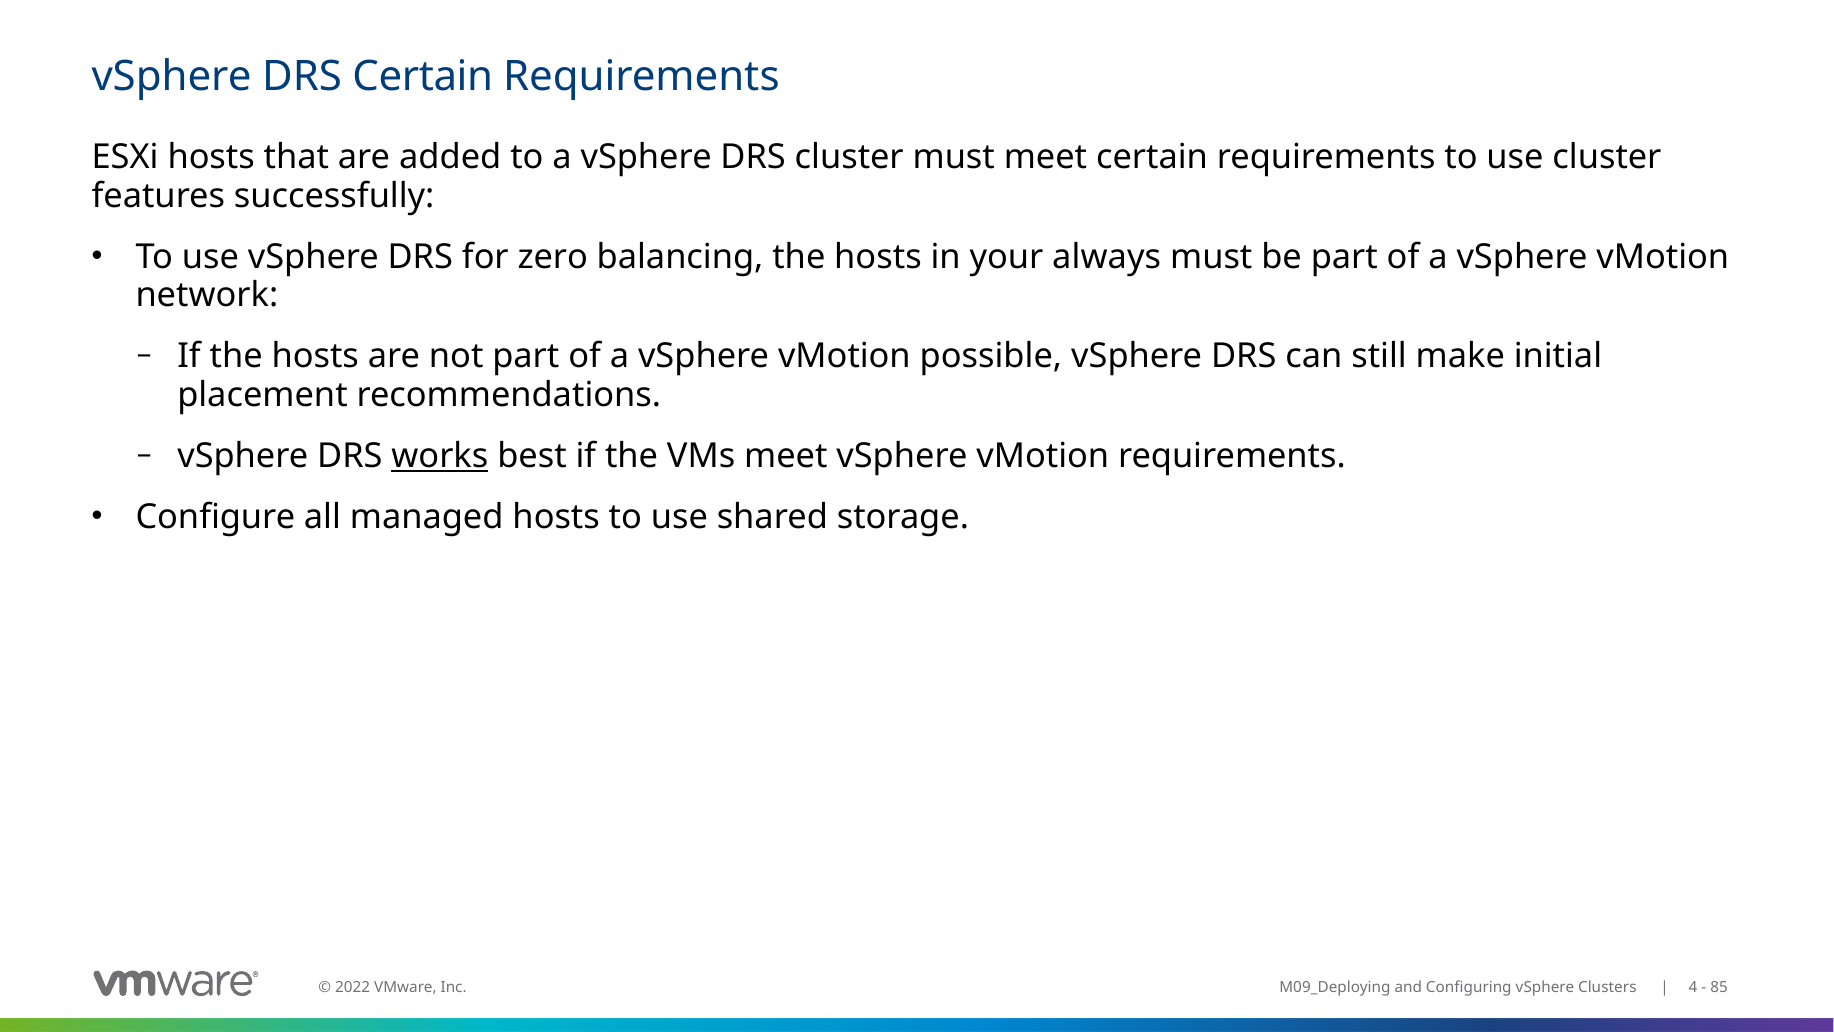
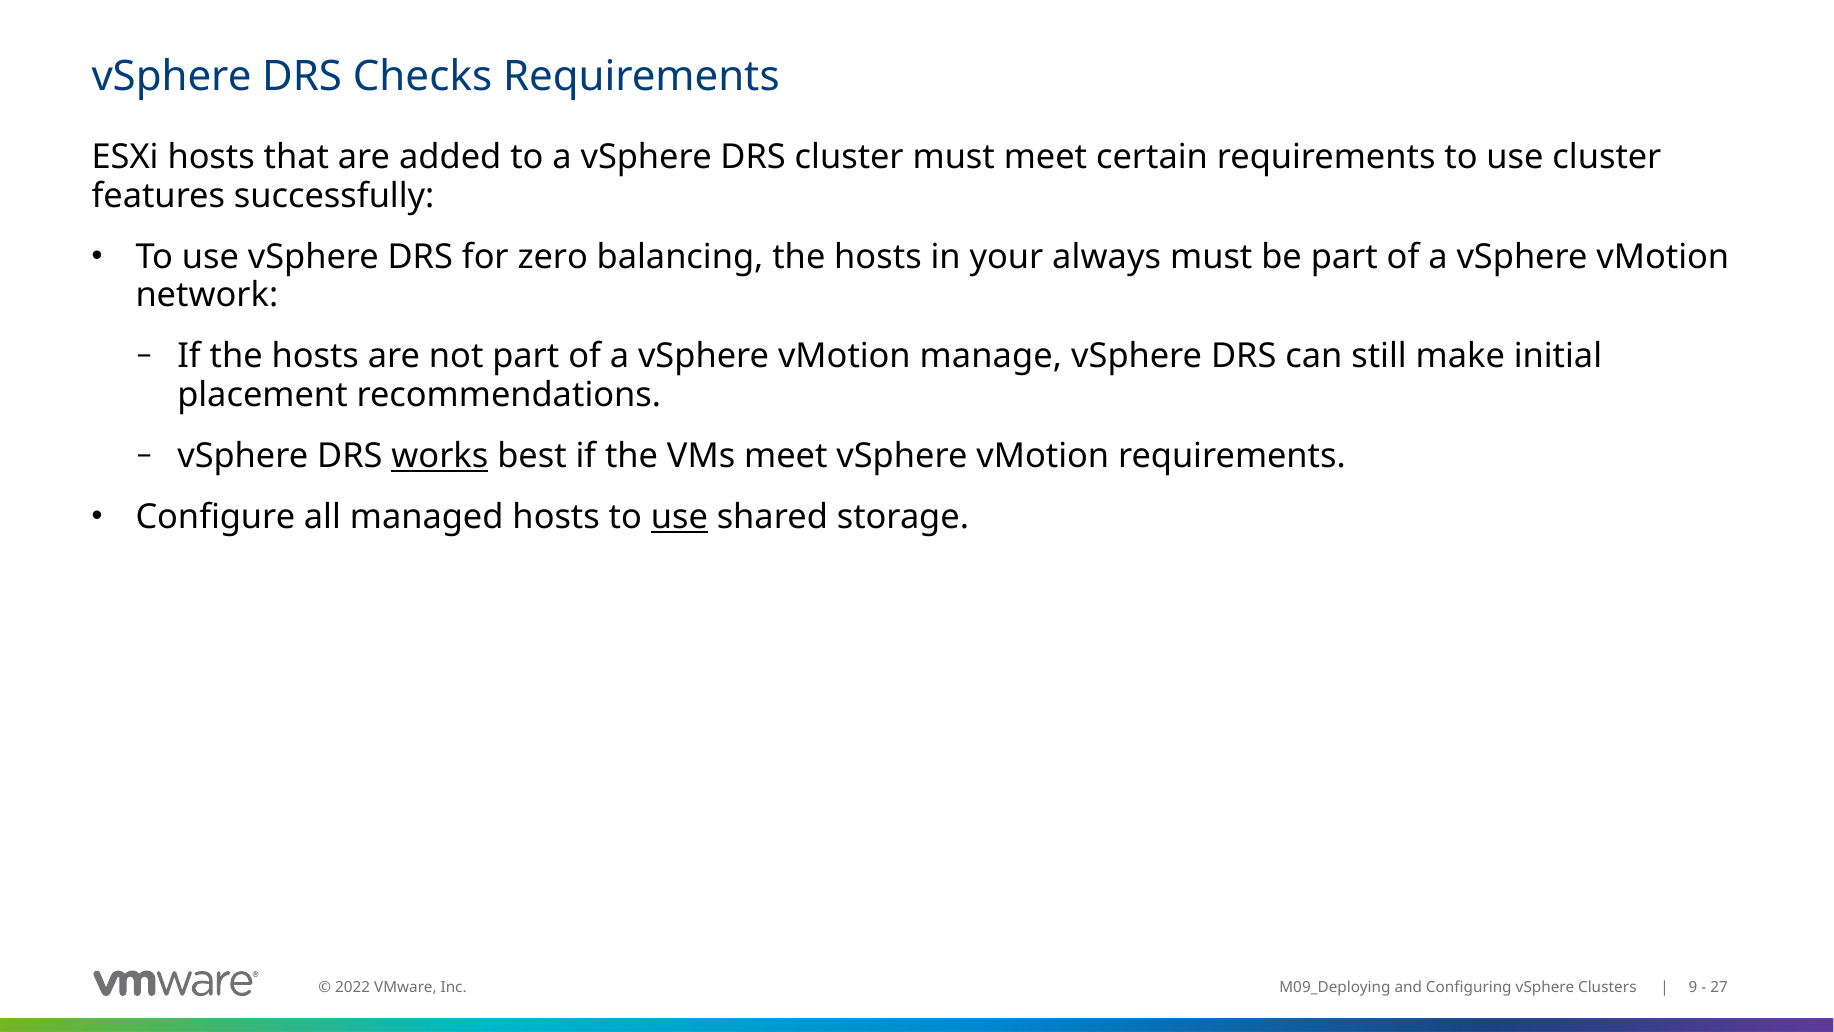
DRS Certain: Certain -> Checks
possible: possible -> manage
use at (679, 517) underline: none -> present
4: 4 -> 9
85: 85 -> 27
